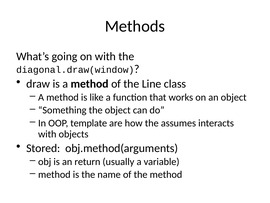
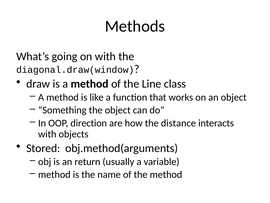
template: template -> direction
assumes: assumes -> distance
